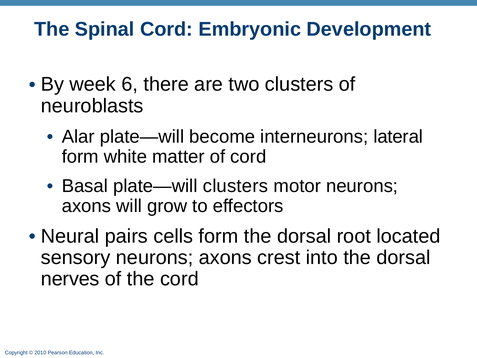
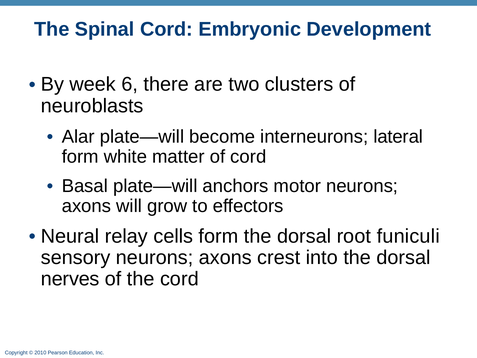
plate—will clusters: clusters -> anchors
pairs: pairs -> relay
located: located -> funiculi
